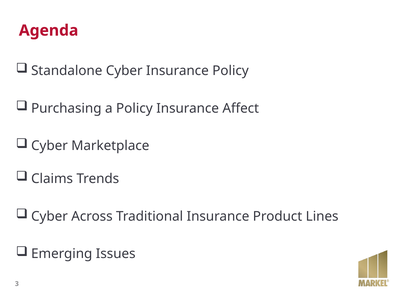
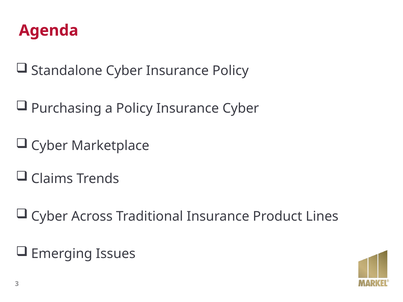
Insurance Affect: Affect -> Cyber
